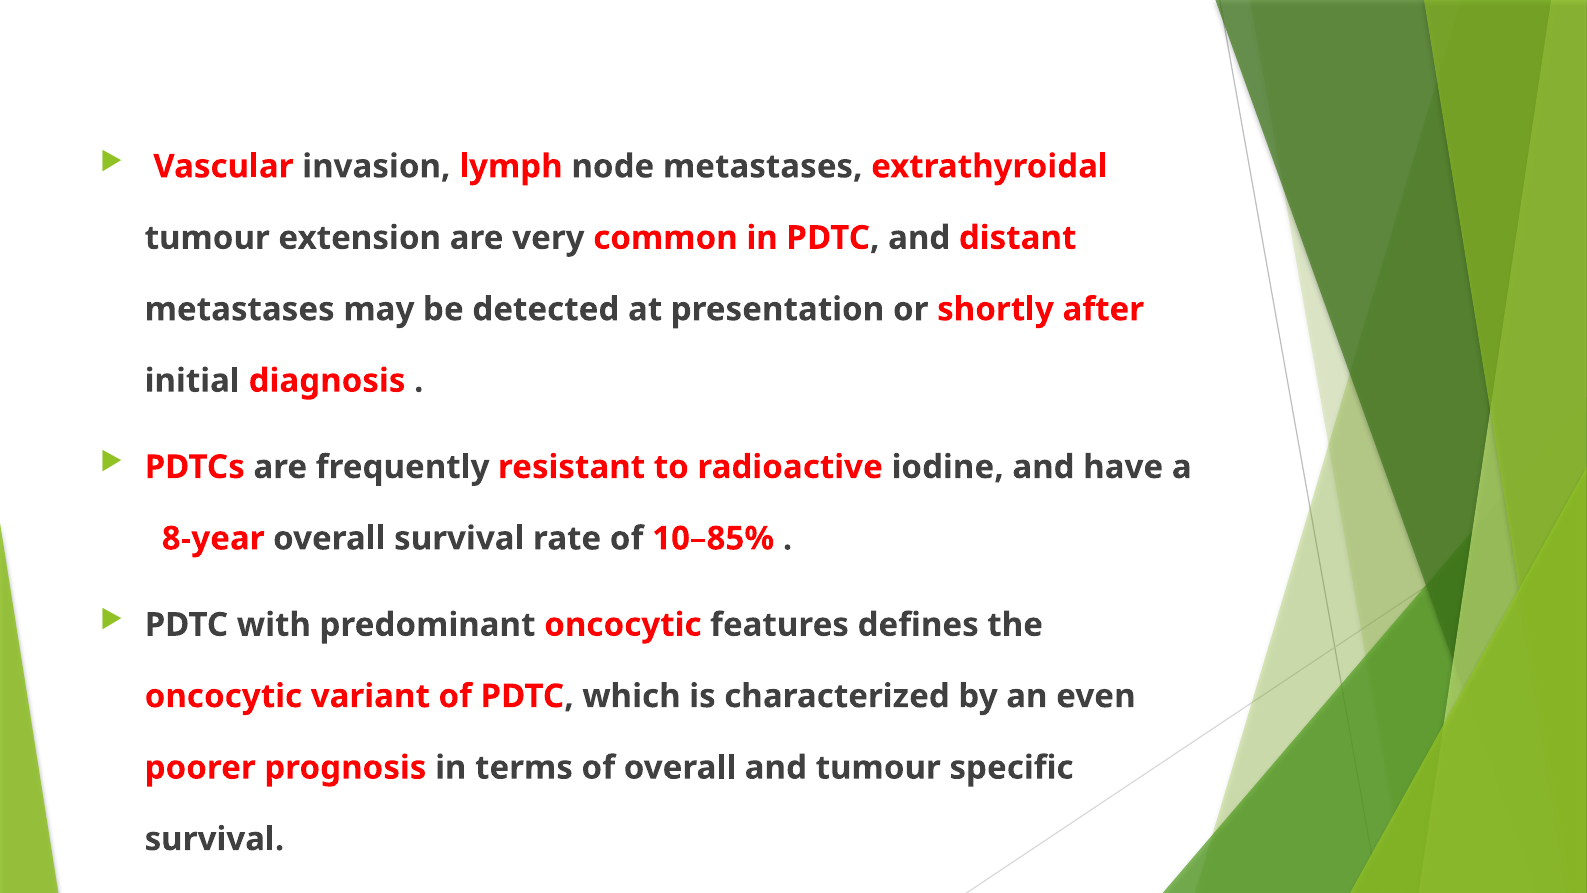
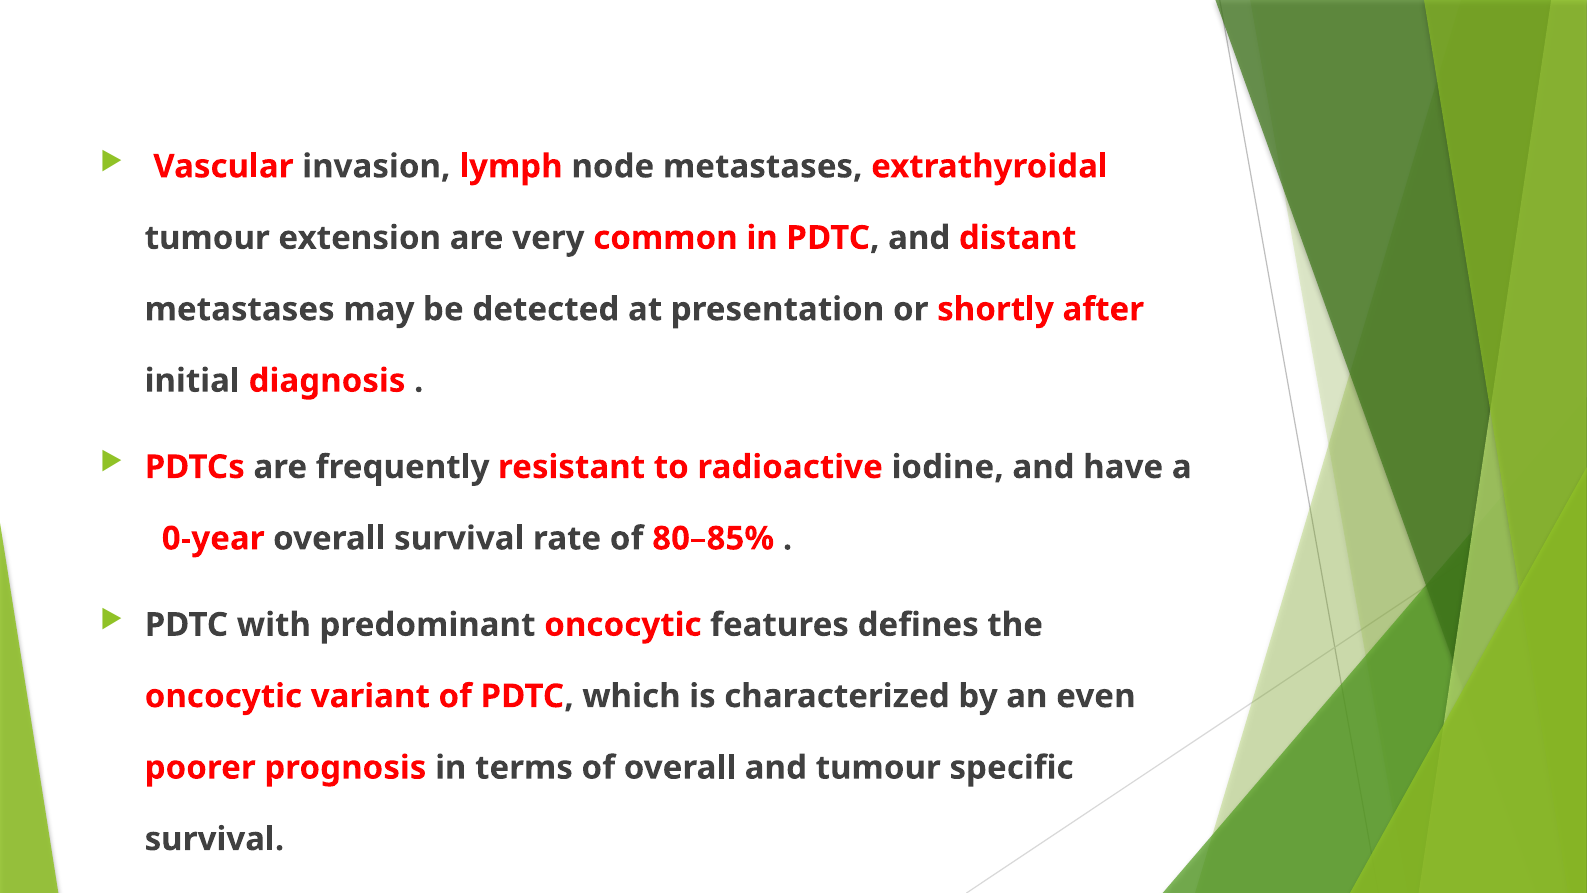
8-year: 8-year -> 0-year
10–85%: 10–85% -> 80–85%
